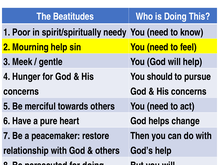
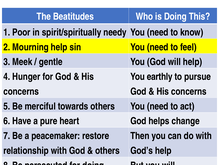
should: should -> earthly
